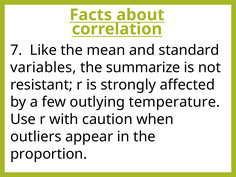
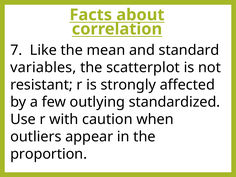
summarize: summarize -> scatterplot
temperature: temperature -> standardized
